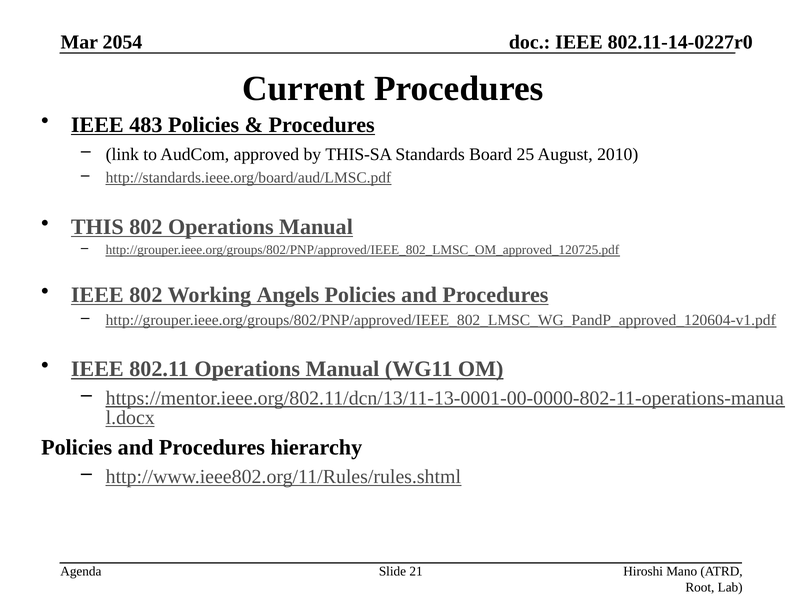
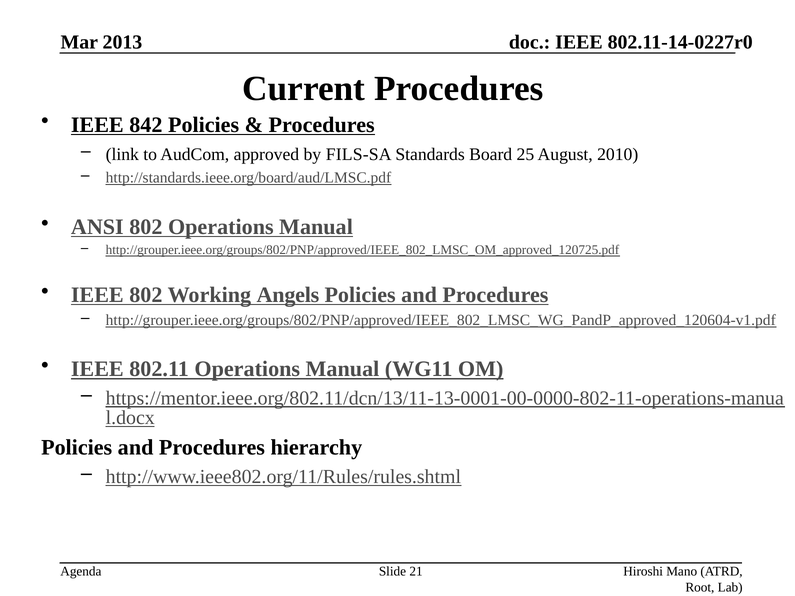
2054: 2054 -> 2013
483: 483 -> 842
THIS-SA: THIS-SA -> FILS-SA
THIS: THIS -> ANSI
